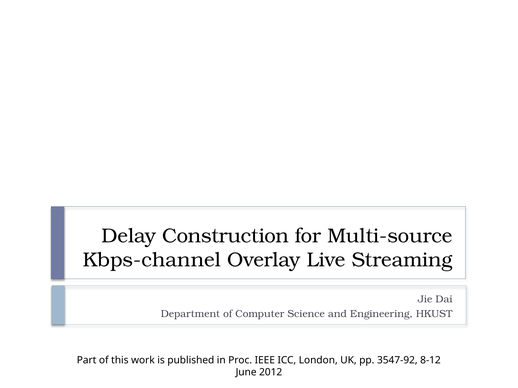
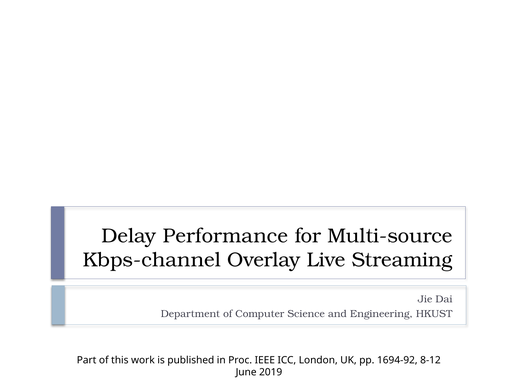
Construction: Construction -> Performance
3547-92: 3547-92 -> 1694-92
2012: 2012 -> 2019
